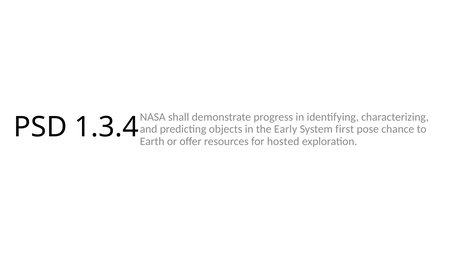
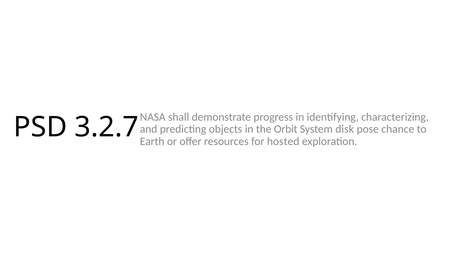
1.3.4: 1.3.4 -> 3.2.7
Early: Early -> Orbit
first: first -> disk
